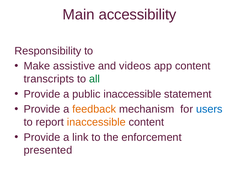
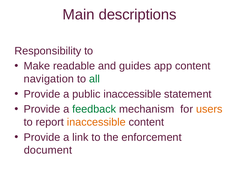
accessibility: accessibility -> descriptions
assistive: assistive -> readable
videos: videos -> guides
transcripts: transcripts -> navigation
feedback colour: orange -> green
users colour: blue -> orange
presented: presented -> document
